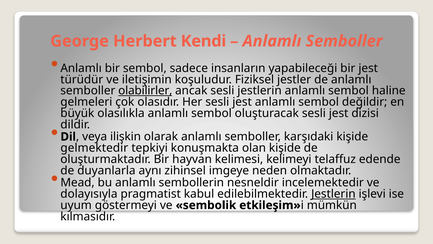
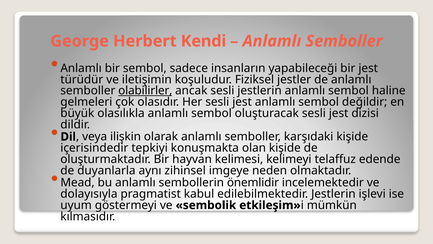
gelmektedir: gelmektedir -> içerisindedir
nesneldir: nesneldir -> önemlidir
Jestlerin at (333, 194) underline: present -> none
